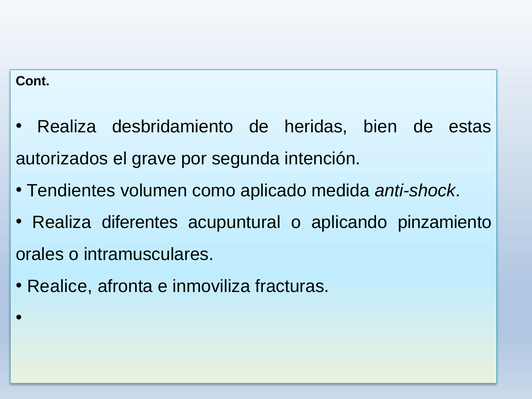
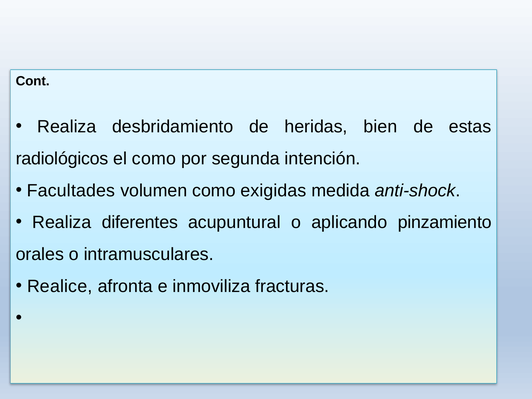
autorizados: autorizados -> radiológicos
el grave: grave -> como
Tendientes: Tendientes -> Facultades
aplicado: aplicado -> exigidas
